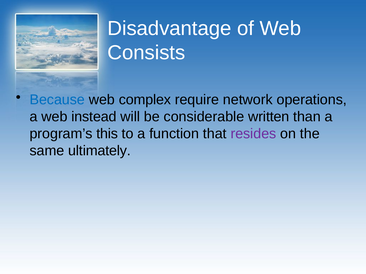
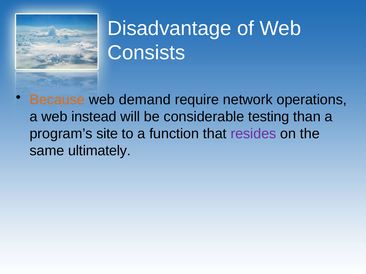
Because colour: blue -> orange
complex: complex -> demand
written: written -> testing
this: this -> site
